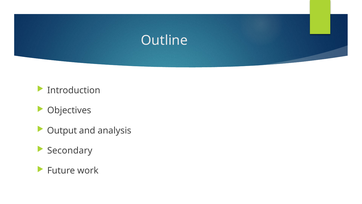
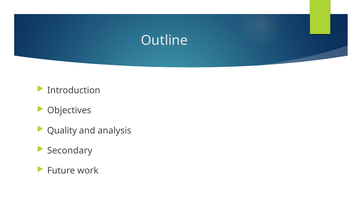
Output: Output -> Quality
